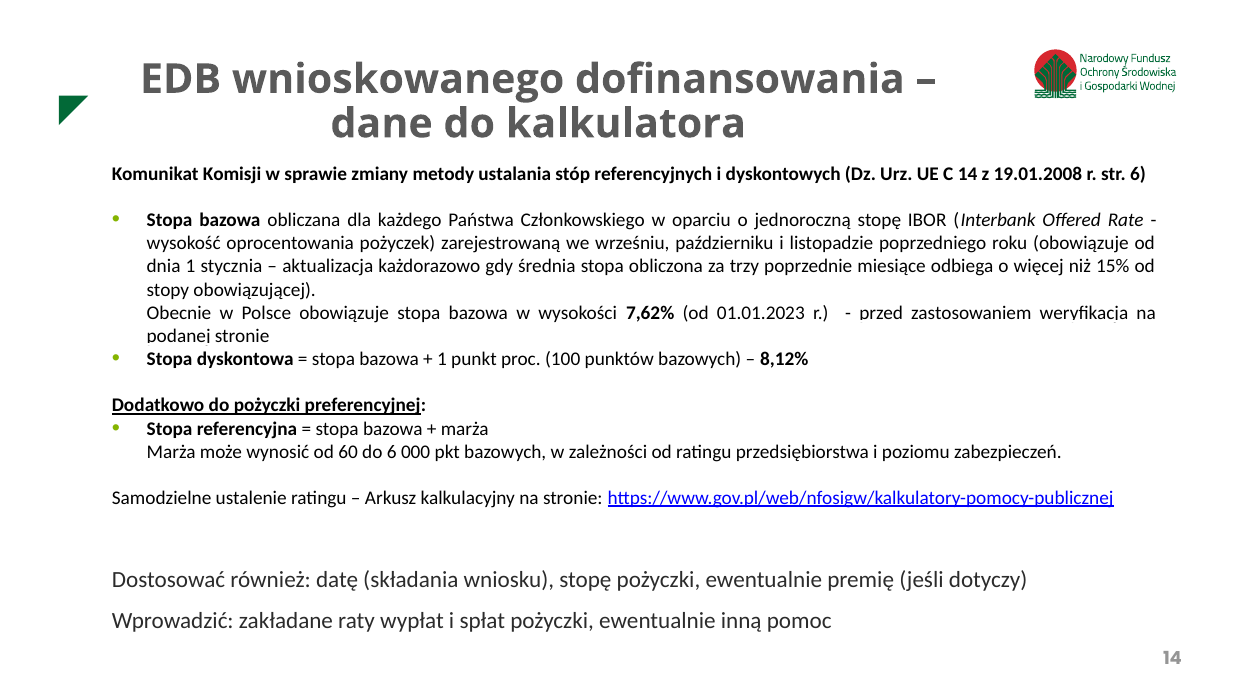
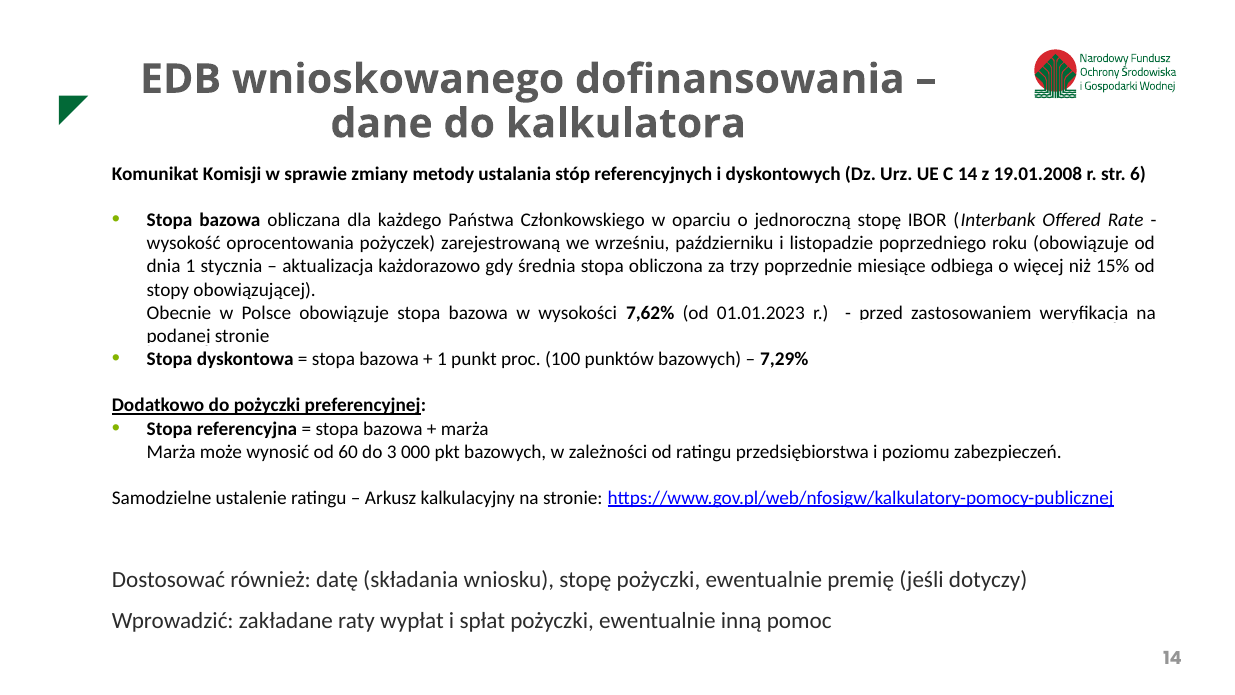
8,12%: 8,12% -> 7,29%
do 6: 6 -> 3
